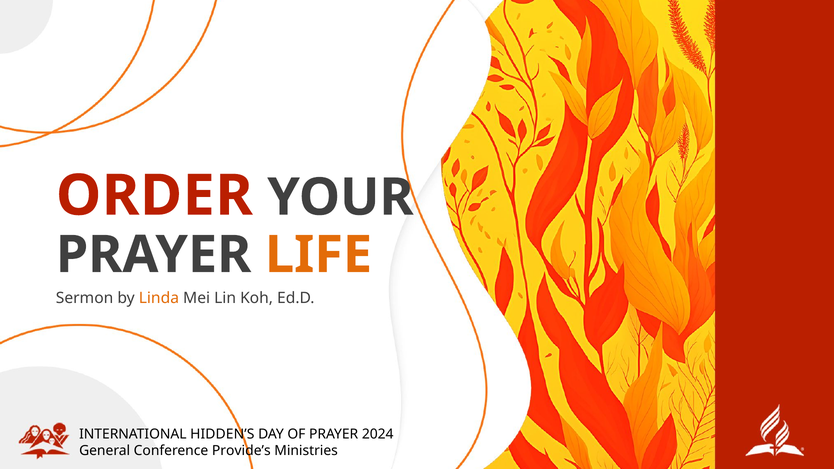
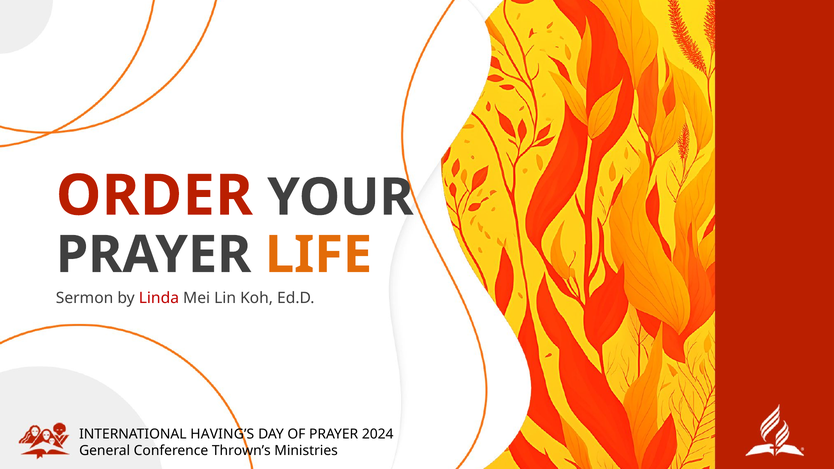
Linda colour: orange -> red
HIDDEN’S: HIDDEN’S -> HAVING’S
Provide’s: Provide’s -> Thrown’s
